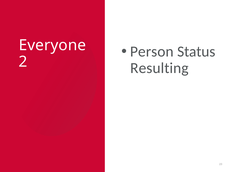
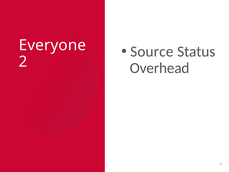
Person: Person -> Source
Resulting: Resulting -> Overhead
